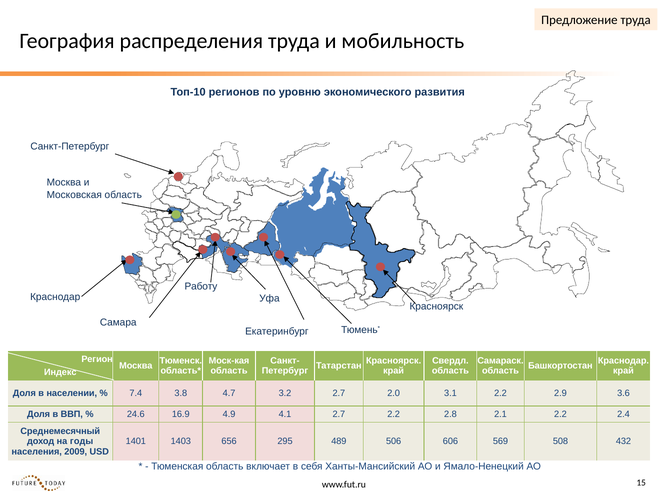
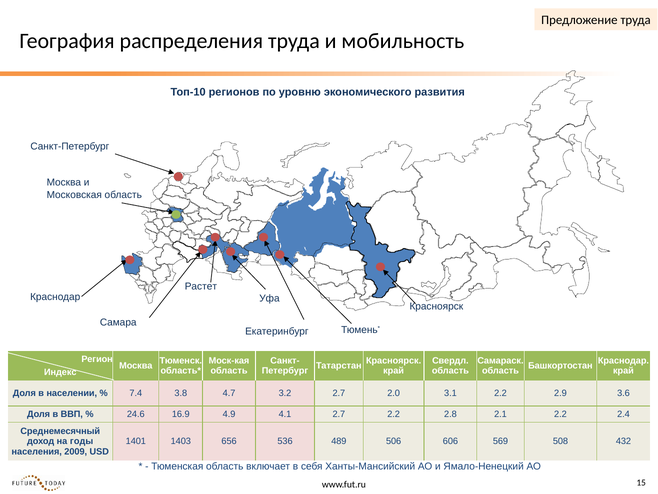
Работу: Работу -> Растет
295: 295 -> 536
